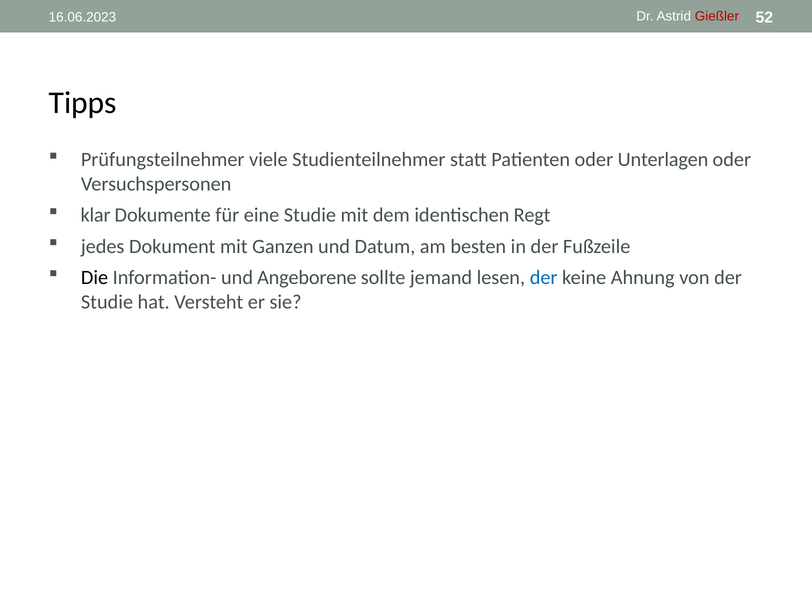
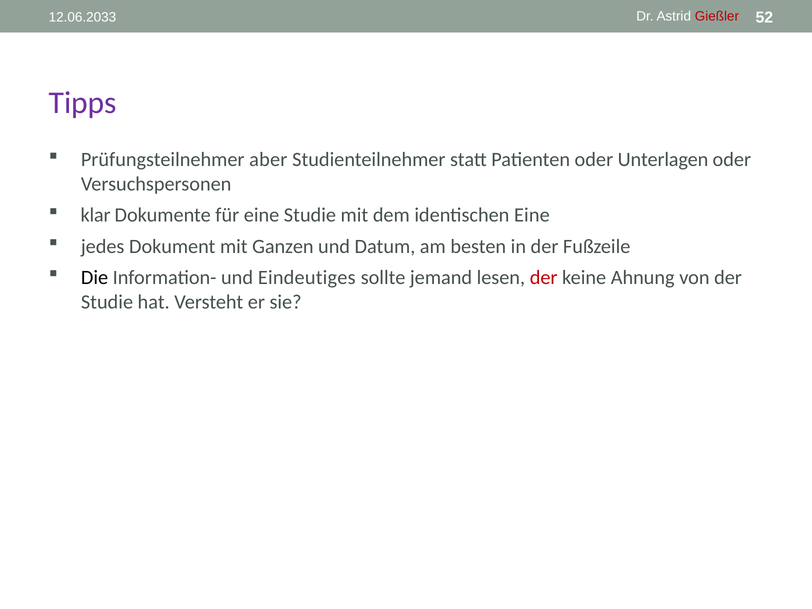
16.06.2023: 16.06.2023 -> 12.06.2033
Tipps colour: black -> purple
viele: viele -> aber
identischen Regt: Regt -> Eine
Angeborene: Angeborene -> Eindeutiges
der at (544, 278) colour: blue -> red
